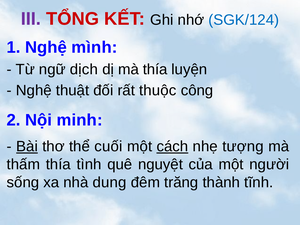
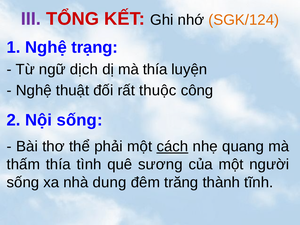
SGK/124 colour: blue -> orange
mình: mình -> trạng
Nội minh: minh -> sống
Bài underline: present -> none
cuối: cuối -> phải
tượng: tượng -> quang
nguyệt: nguyệt -> sương
